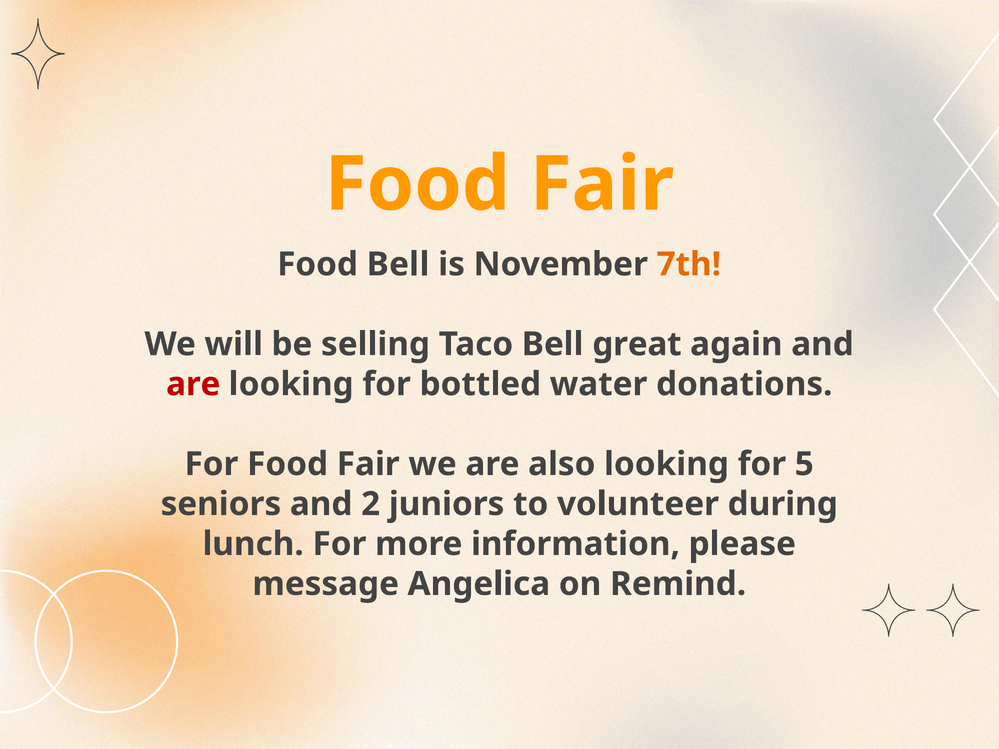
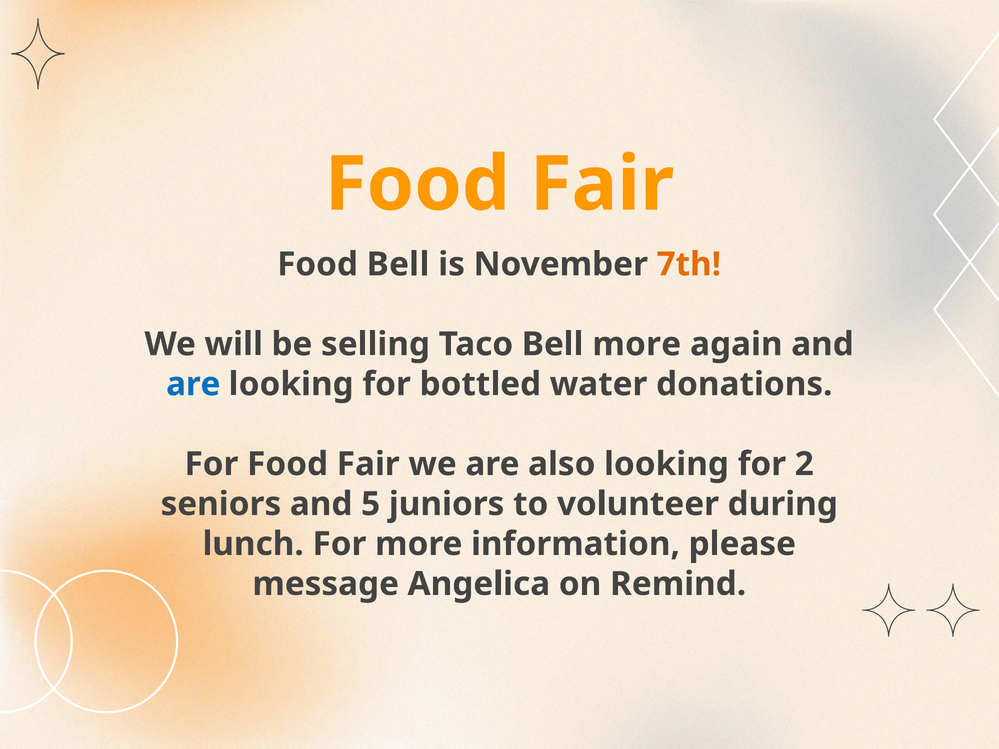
Bell great: great -> more
are at (193, 384) colour: red -> blue
5: 5 -> 2
2: 2 -> 5
